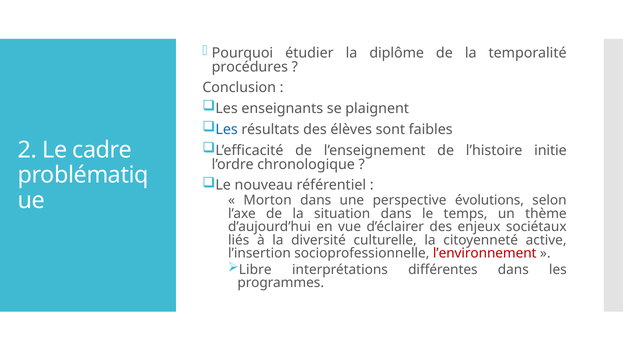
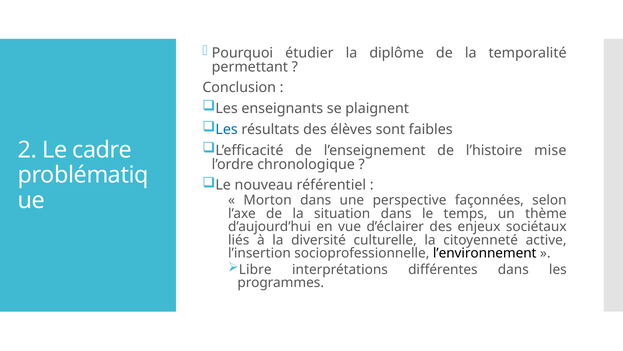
procédures: procédures -> permettant
initie: initie -> mise
évolutions: évolutions -> façonnées
l’environnement colour: red -> black
